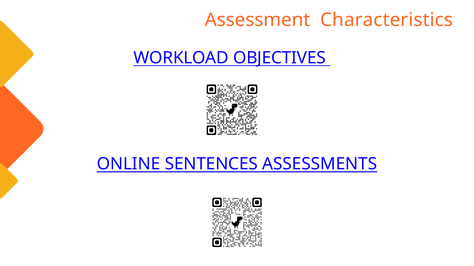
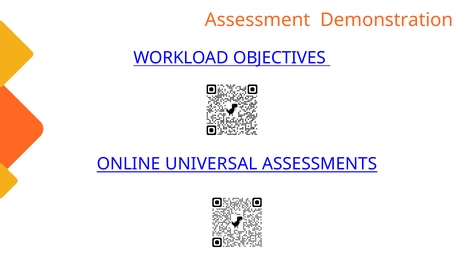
Characteristics: Characteristics -> Demonstration
SENTENCES: SENTENCES -> UNIVERSAL
